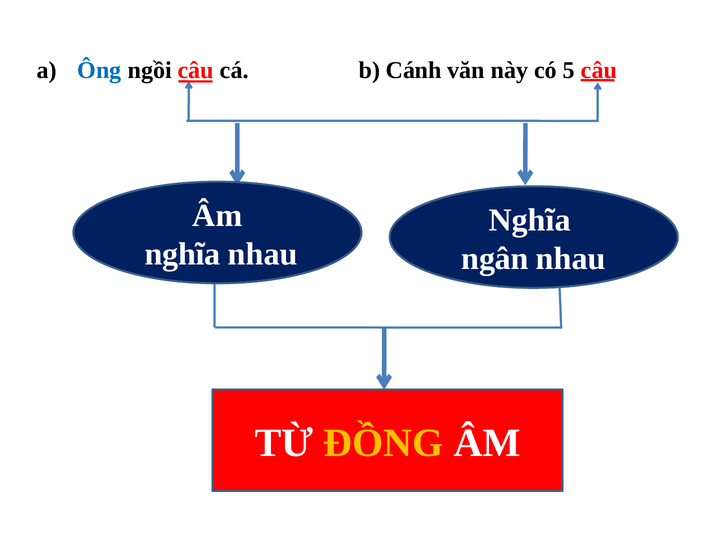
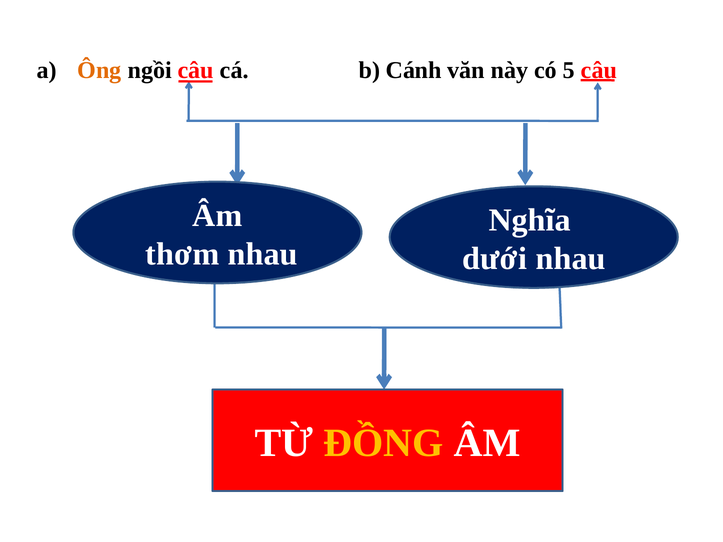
Ông colour: blue -> orange
nghĩa at (183, 254): nghĩa -> thơm
ngân: ngân -> dưới
